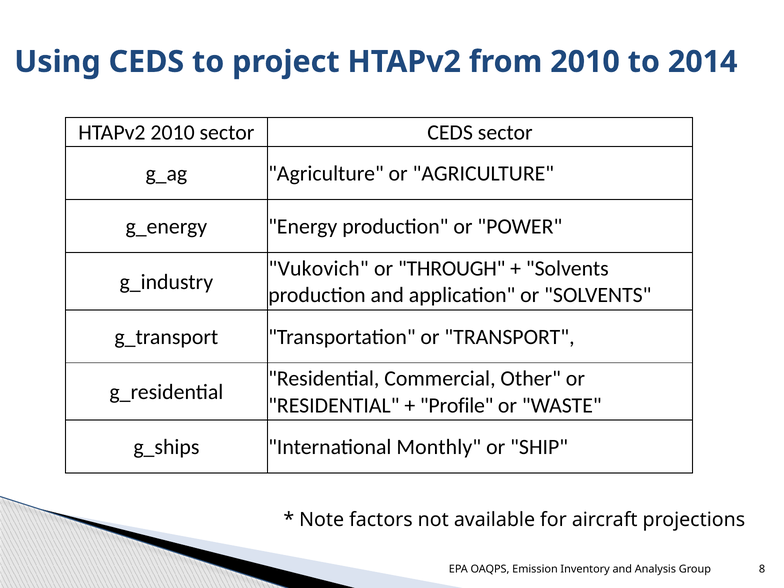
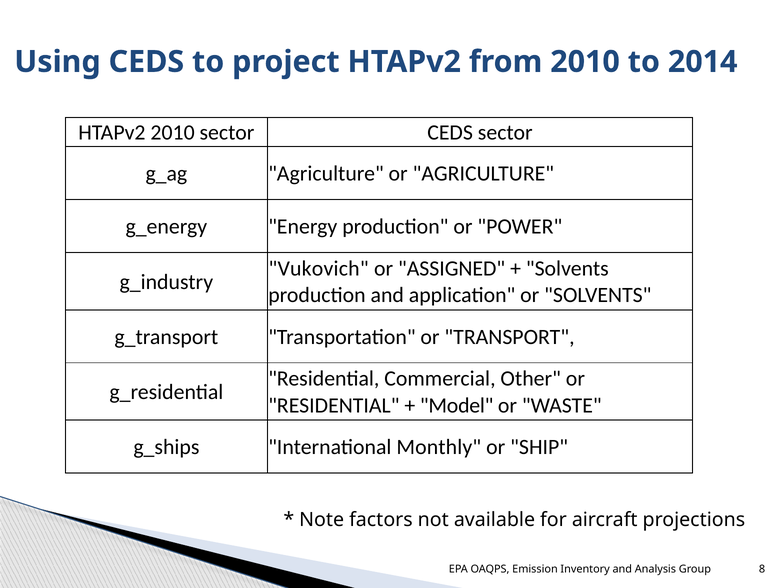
THROUGH: THROUGH -> ASSIGNED
Profile: Profile -> Model
